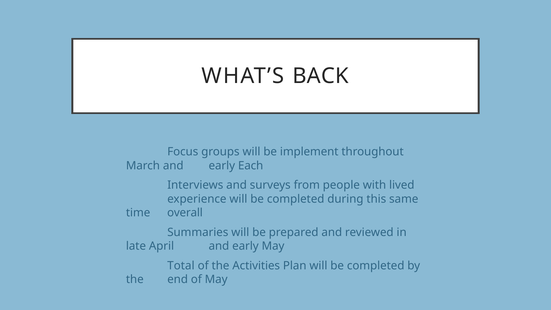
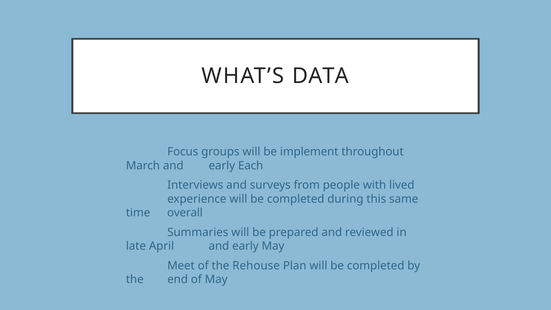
BACK: BACK -> DATA
Total: Total -> Meet
Activities: Activities -> Rehouse
